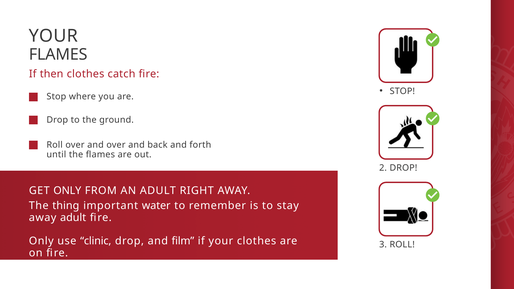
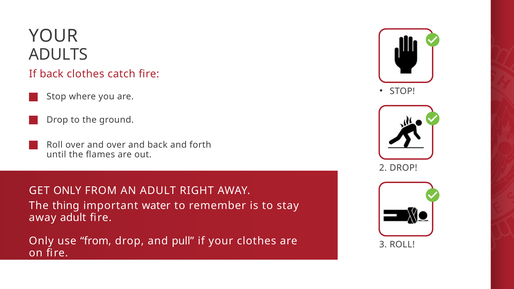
FLAMES at (58, 54): FLAMES -> ADULTS
If then: then -> back
use clinic: clinic -> from
film: film -> pull
